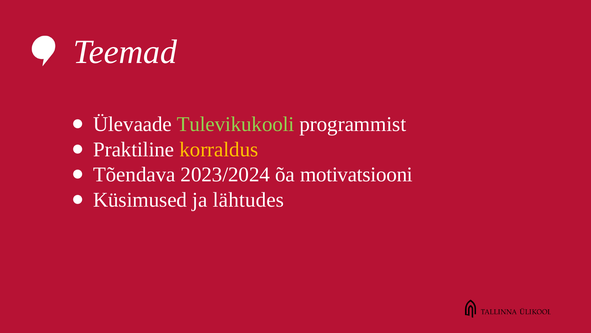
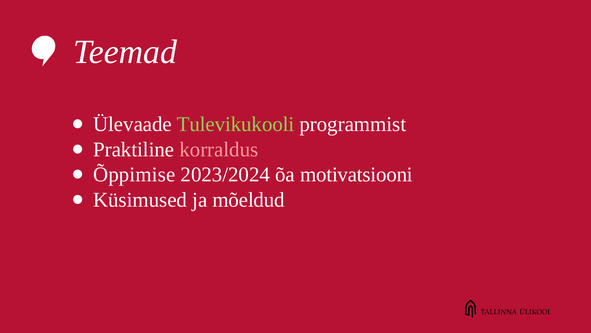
korraldus colour: yellow -> pink
Tõendava: Tõendava -> Õppimise
lähtudes: lähtudes -> mõeldud
